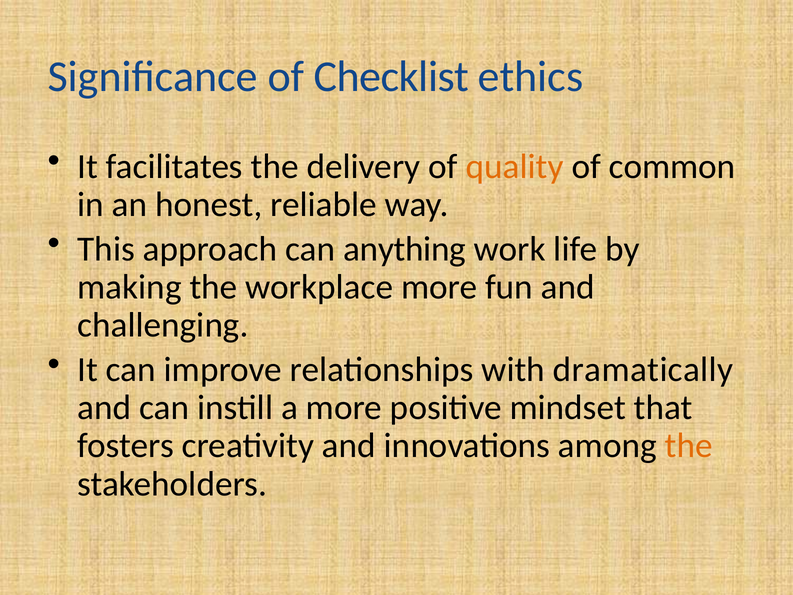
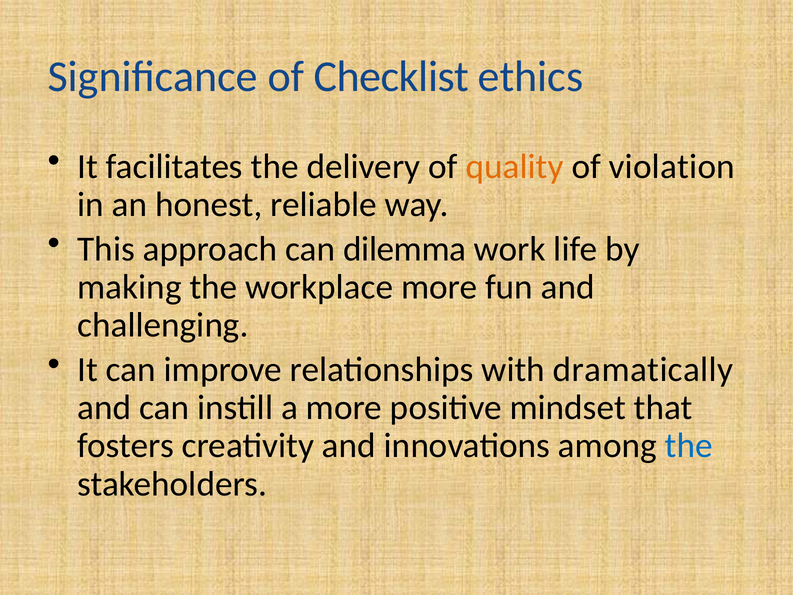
common: common -> violation
anything: anything -> dilemma
the at (689, 446) colour: orange -> blue
